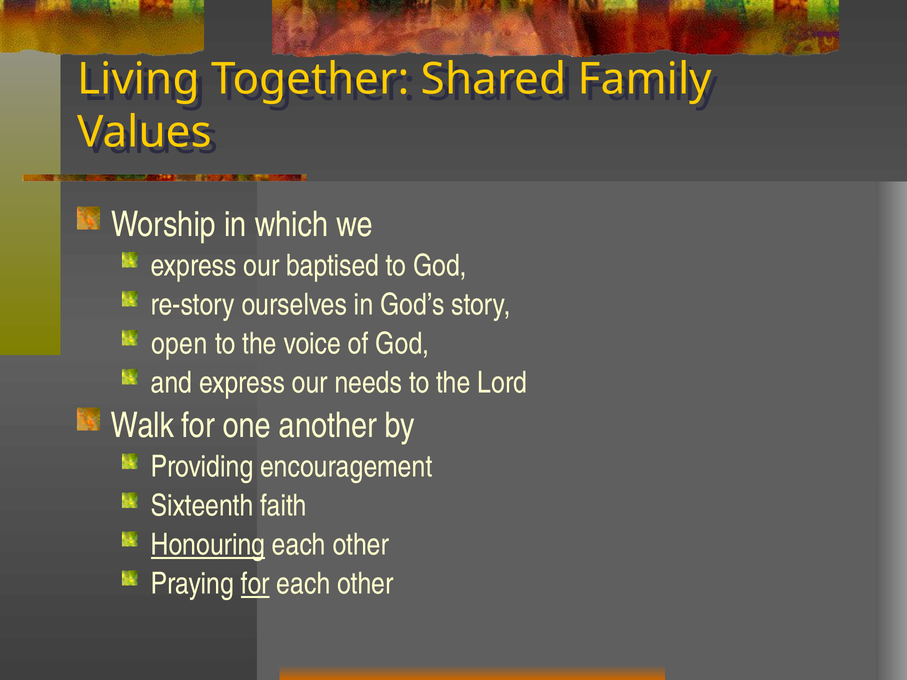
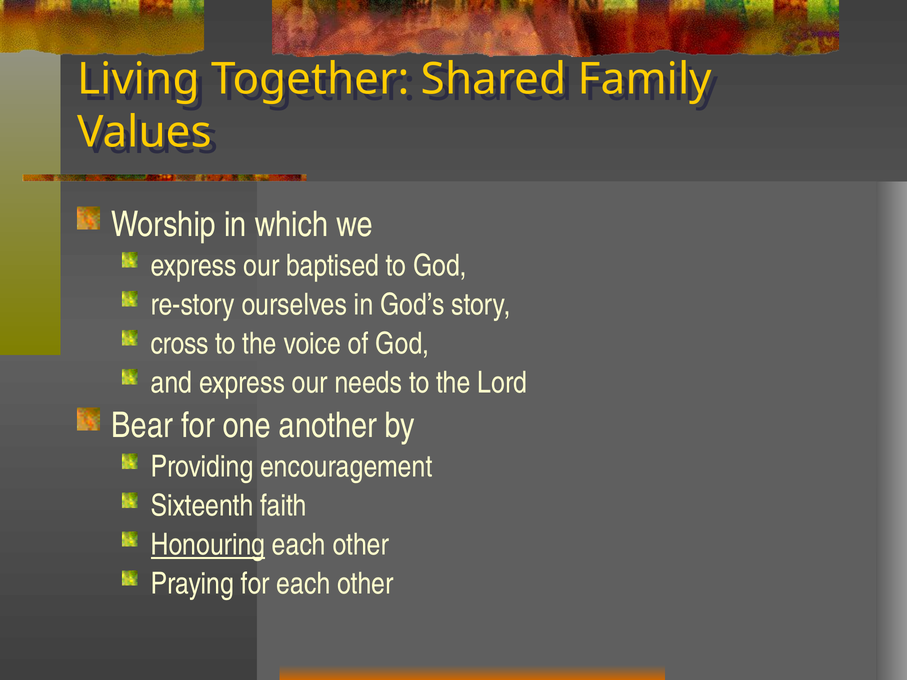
open: open -> cross
Walk: Walk -> Bear
for at (255, 584) underline: present -> none
